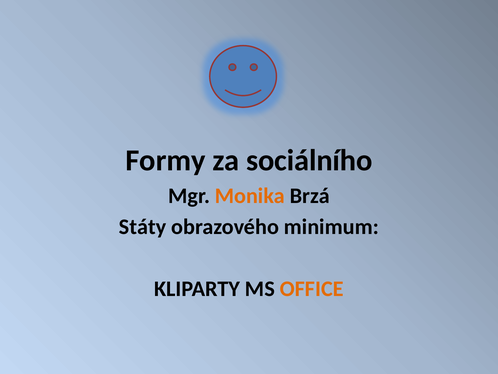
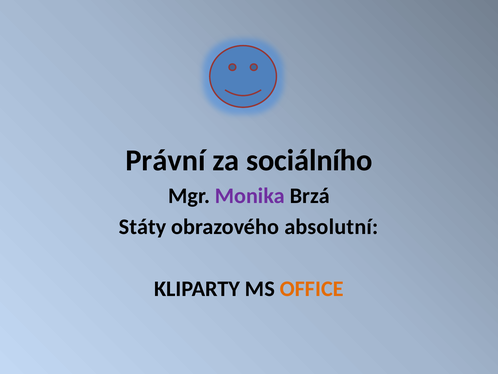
Formy: Formy -> Právní
Monika colour: orange -> purple
minimum: minimum -> absolutní
